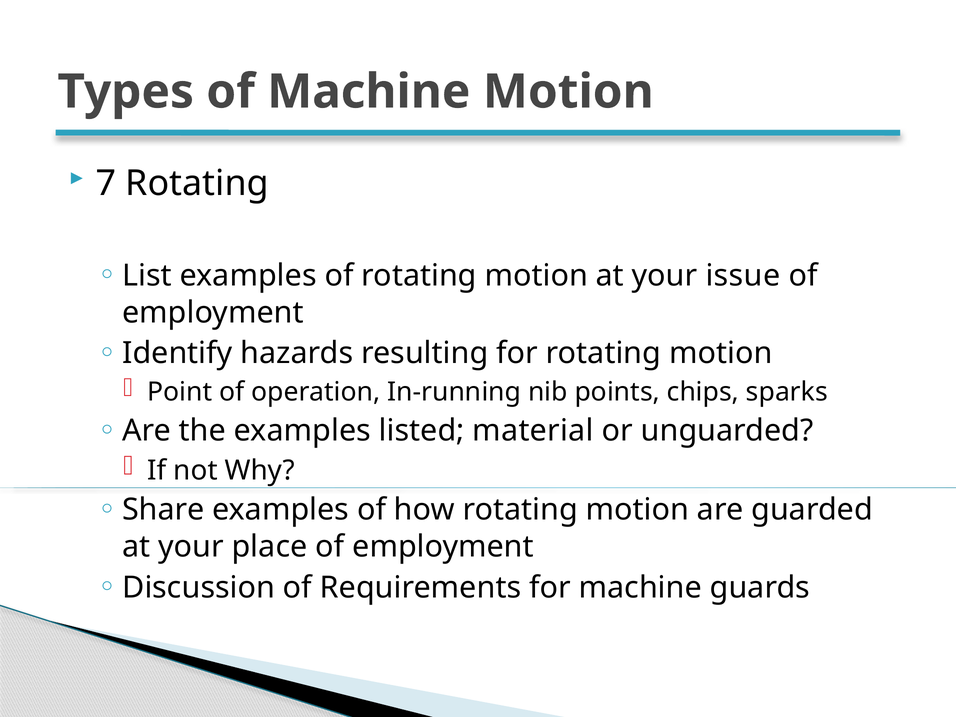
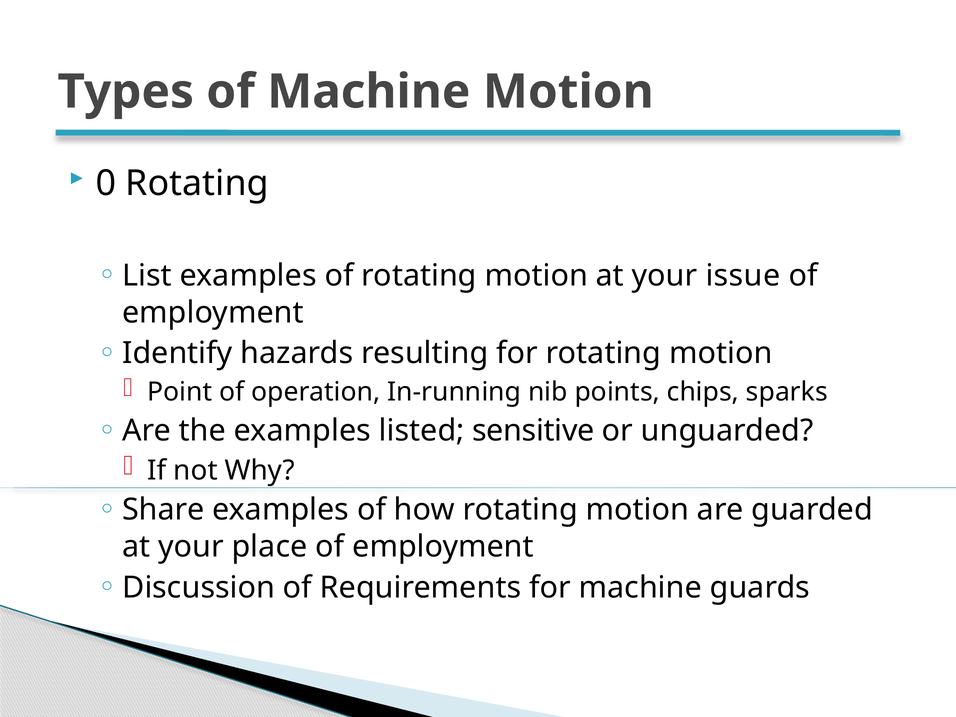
7: 7 -> 0
material: material -> sensitive
